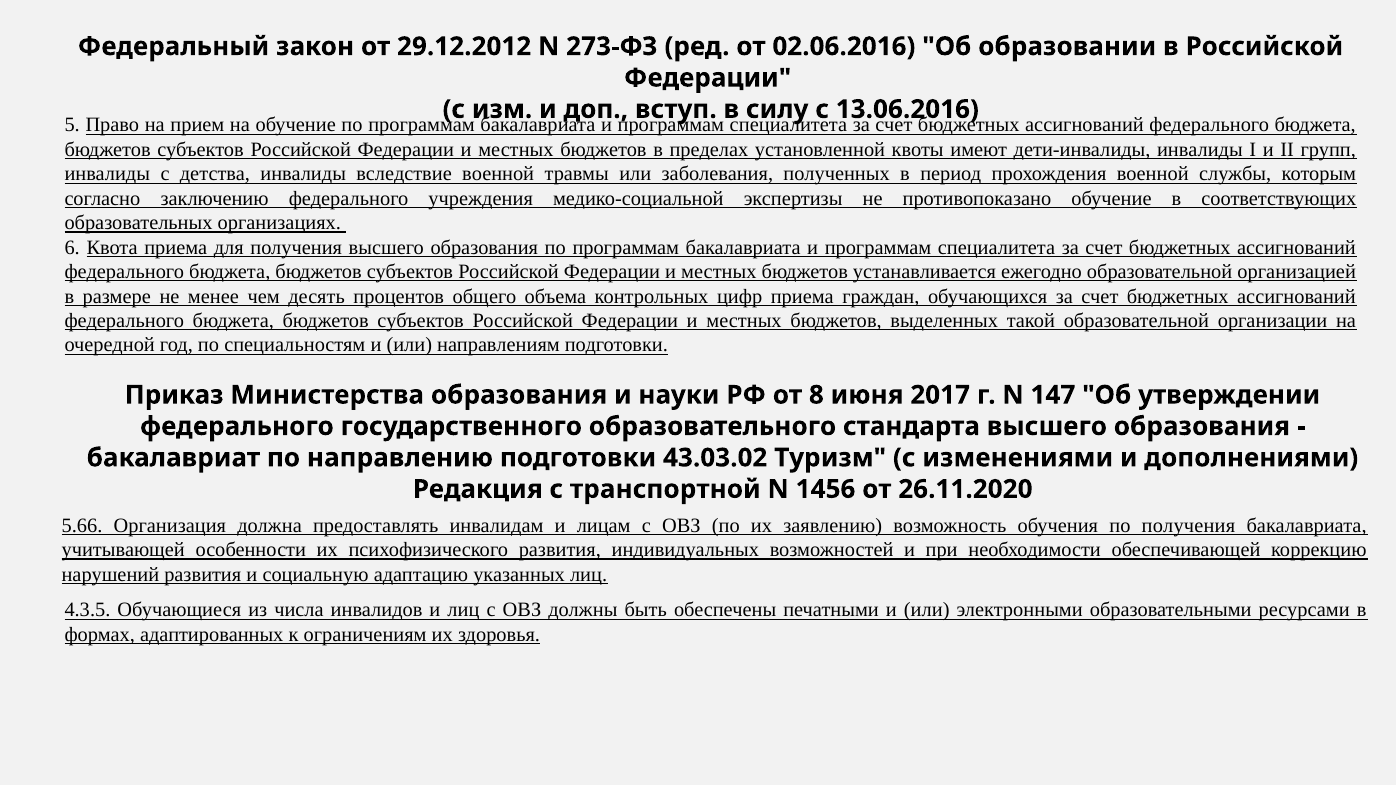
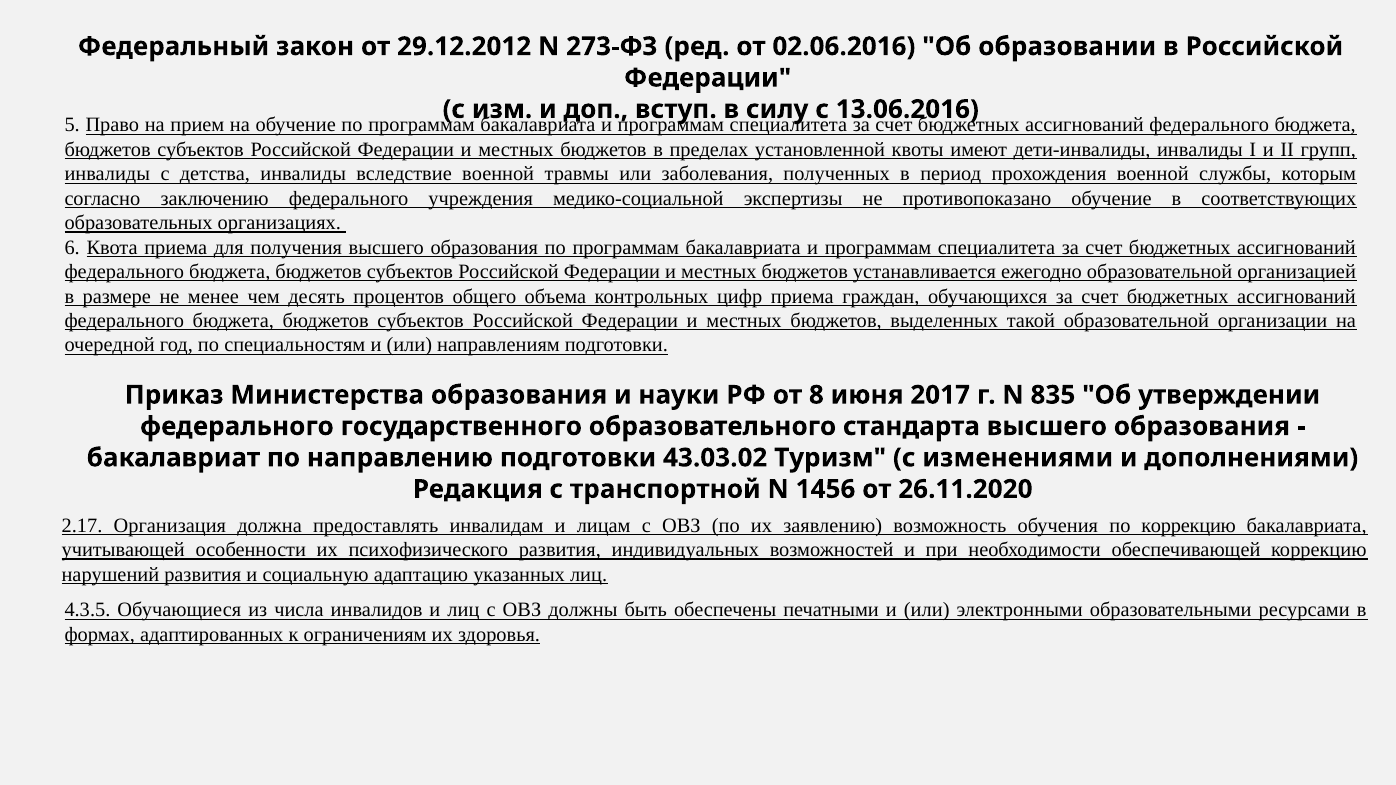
147: 147 -> 835
5.66: 5.66 -> 2.17
по получения: получения -> коррекцию
